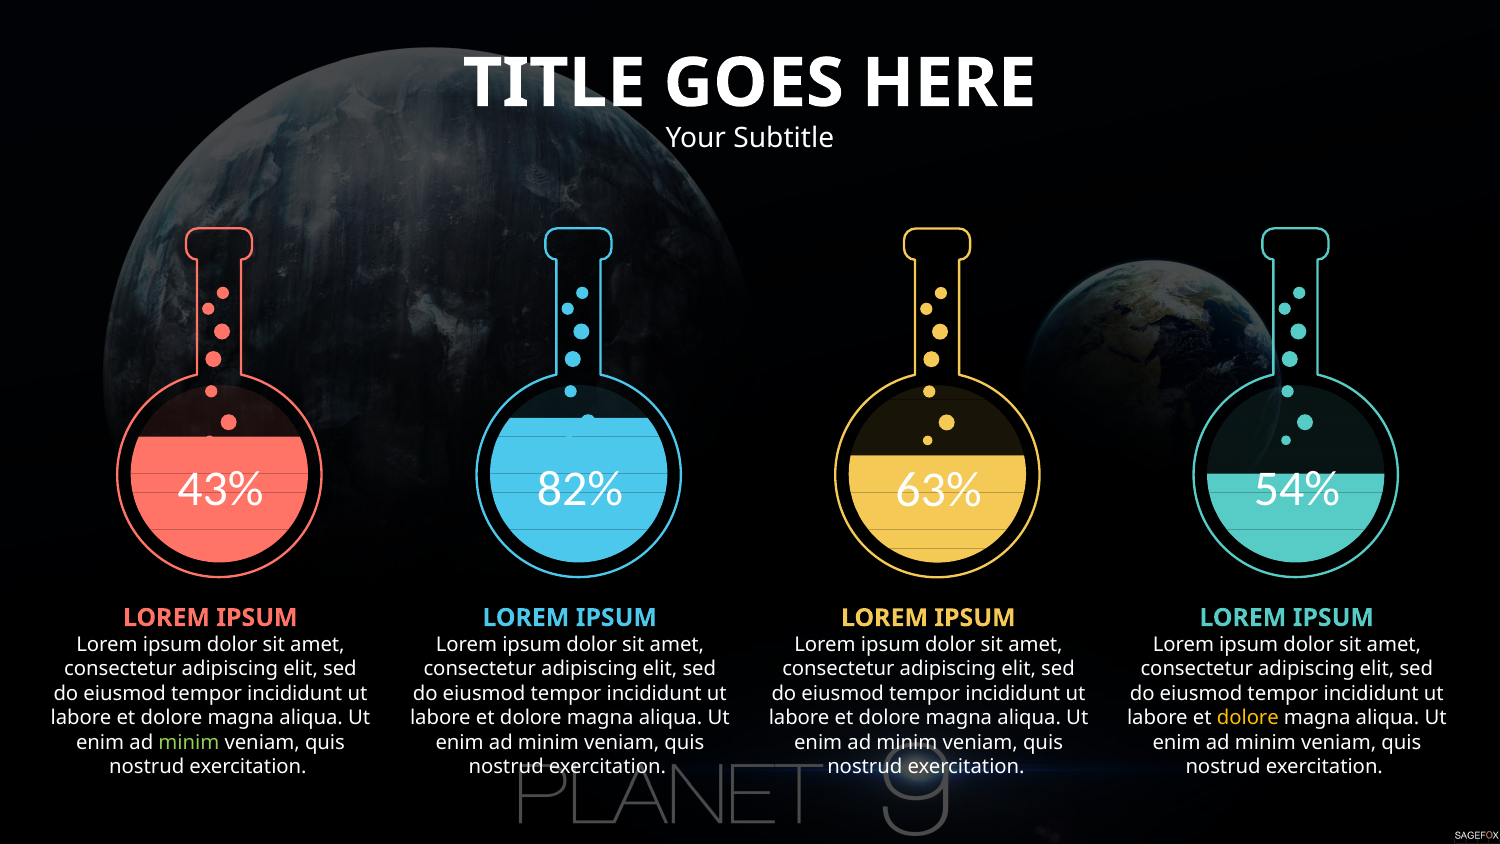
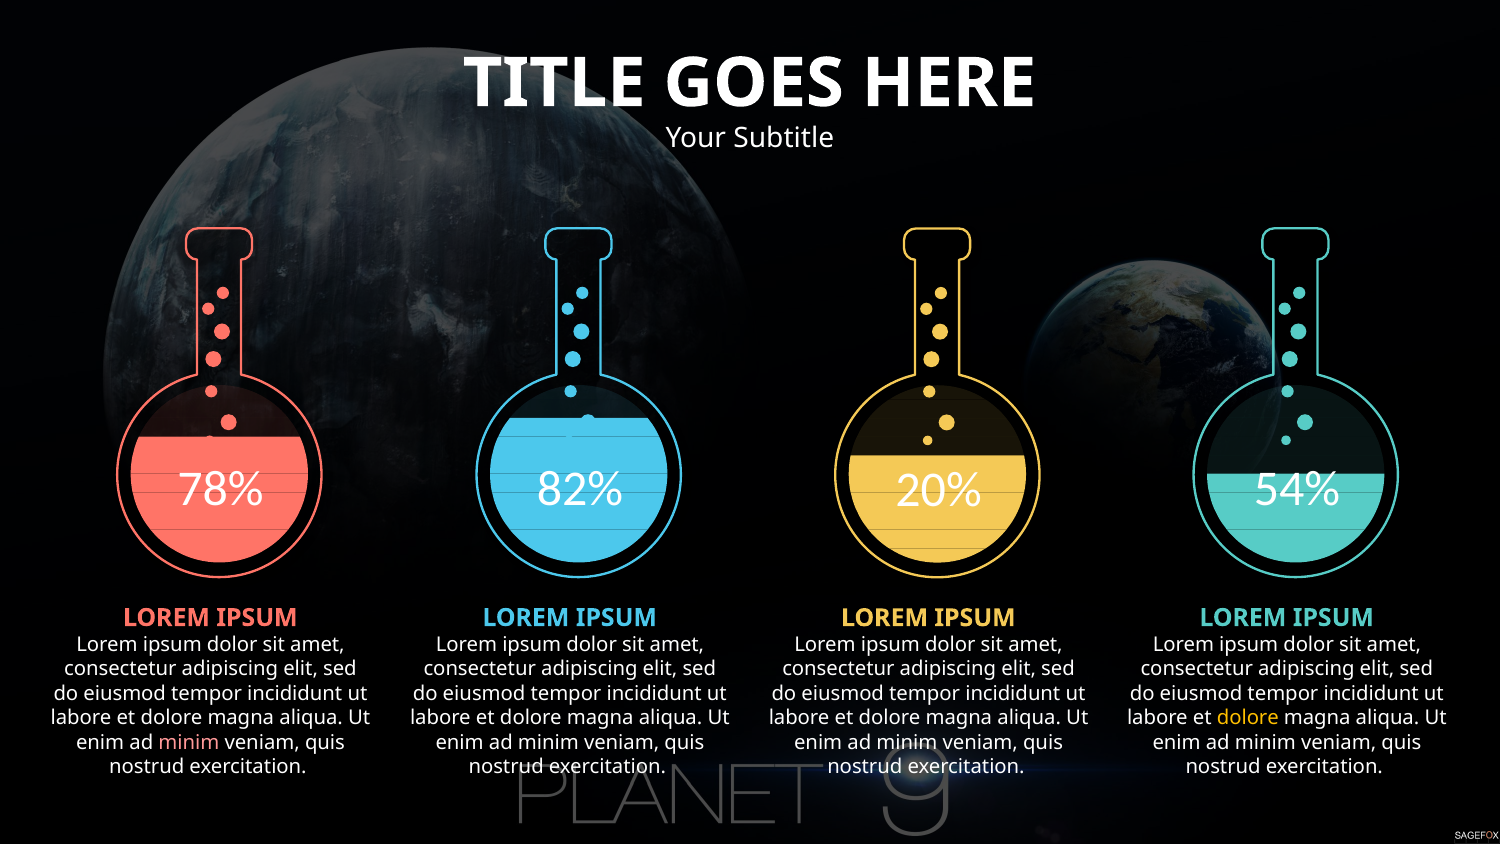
43%: 43% -> 78%
63%: 63% -> 20%
minim at (189, 742) colour: light green -> pink
